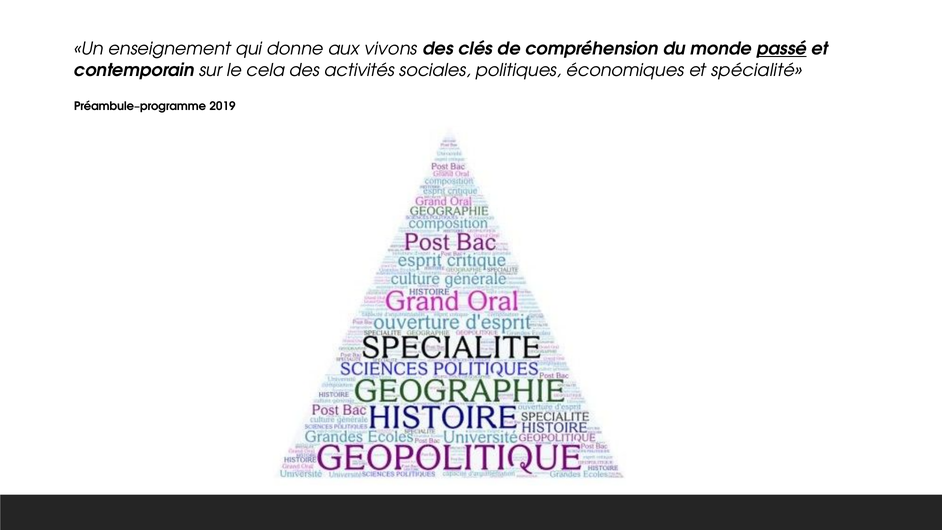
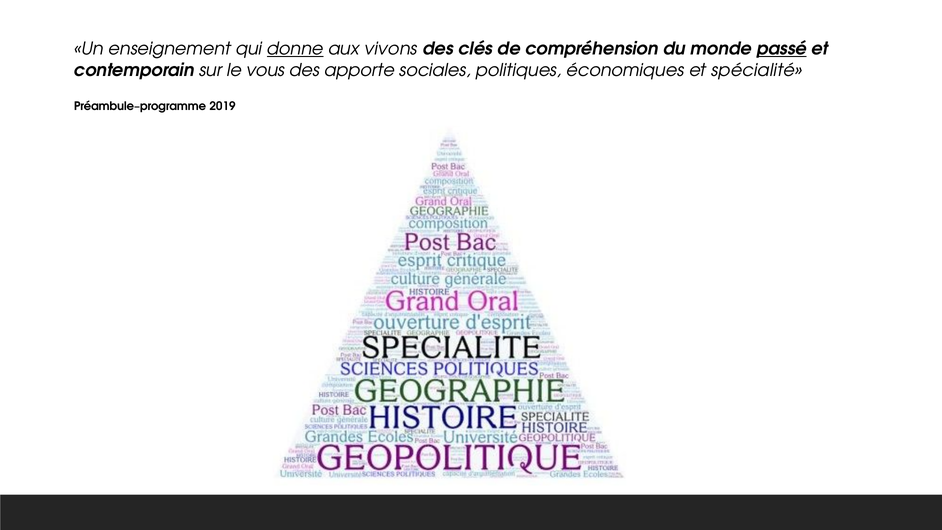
donne underline: none -> present
cela: cela -> vous
activités: activités -> apporte
